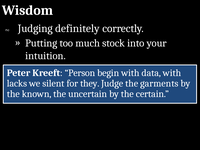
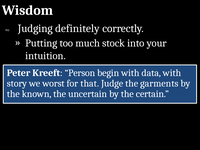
lacks: lacks -> story
silent: silent -> worst
they: they -> that
